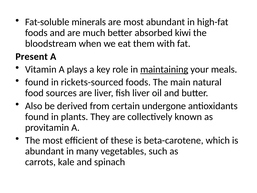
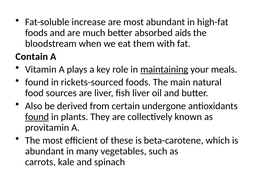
minerals: minerals -> increase
kiwi: kiwi -> aids
Present: Present -> Contain
found at (37, 117) underline: none -> present
